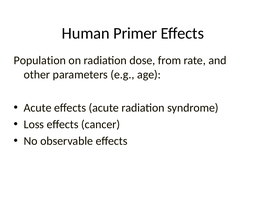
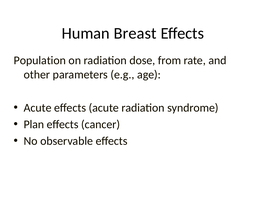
Primer: Primer -> Breast
Loss: Loss -> Plan
